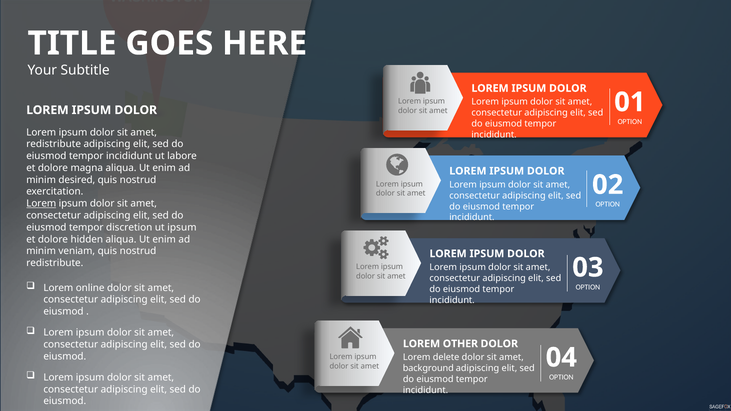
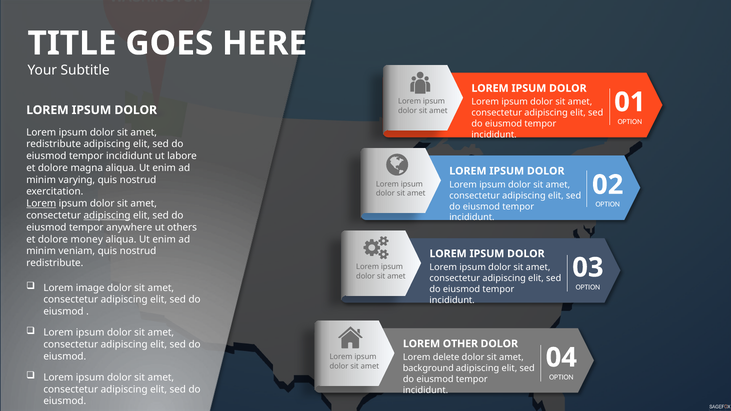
desired: desired -> varying
adipiscing at (107, 216) underline: none -> present
discretion: discretion -> anywhere
ut ipsum: ipsum -> others
hidden: hidden -> money
online: online -> image
